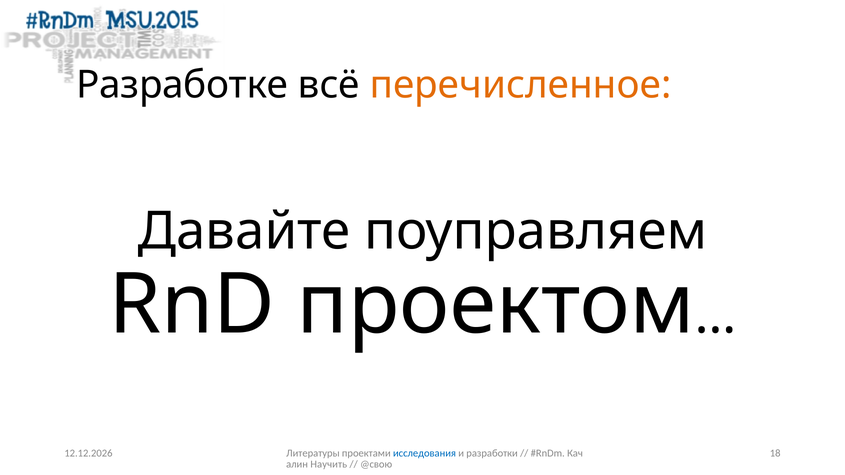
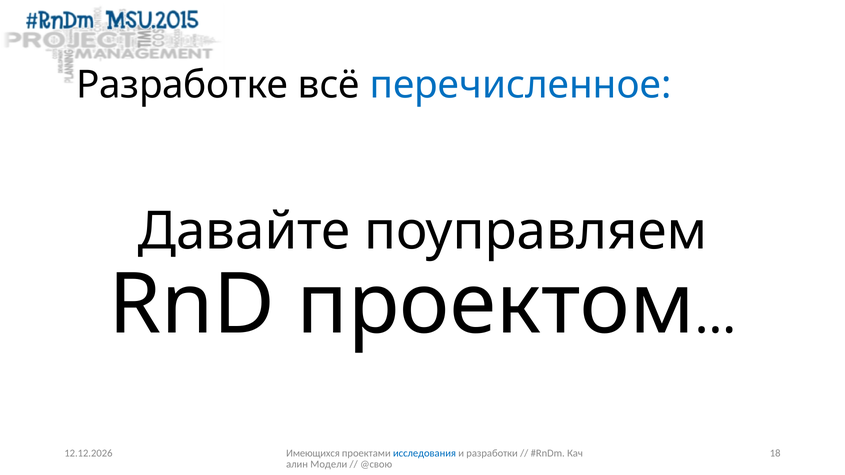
перечисленное colour: orange -> blue
Литературы: Литературы -> Имеющихся
Научить: Научить -> Модели
